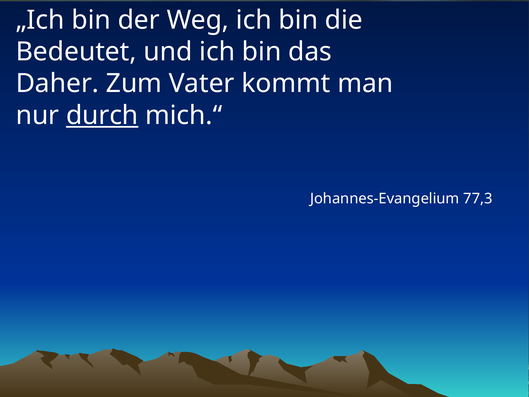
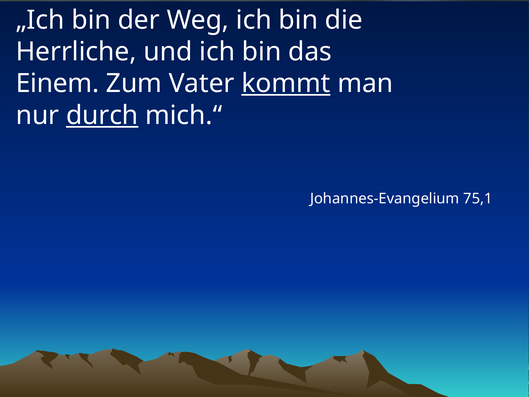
Bedeutet: Bedeutet -> Herrliche
Daher: Daher -> Einem
kommt underline: none -> present
77,3: 77,3 -> 75,1
